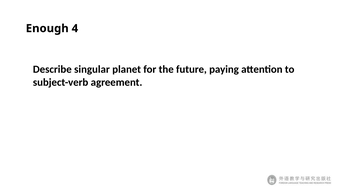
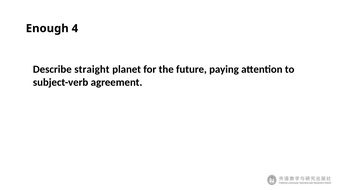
singular: singular -> straight
